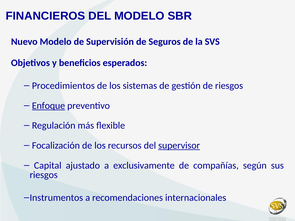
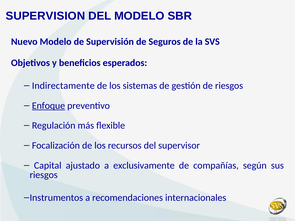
FINANCIEROS: FINANCIEROS -> SUPERVISION
Procedimientos: Procedimientos -> Indirectamente
supervisor underline: present -> none
